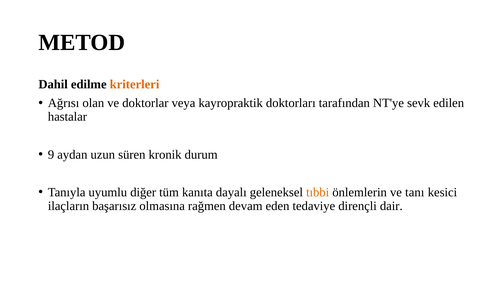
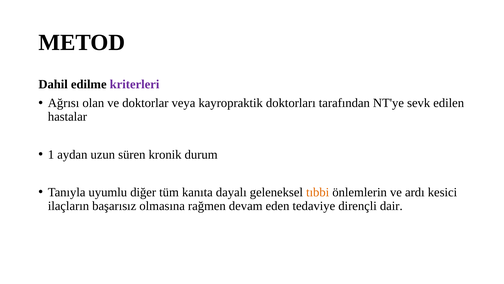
kriterleri colour: orange -> purple
9: 9 -> 1
tanı: tanı -> ardı
